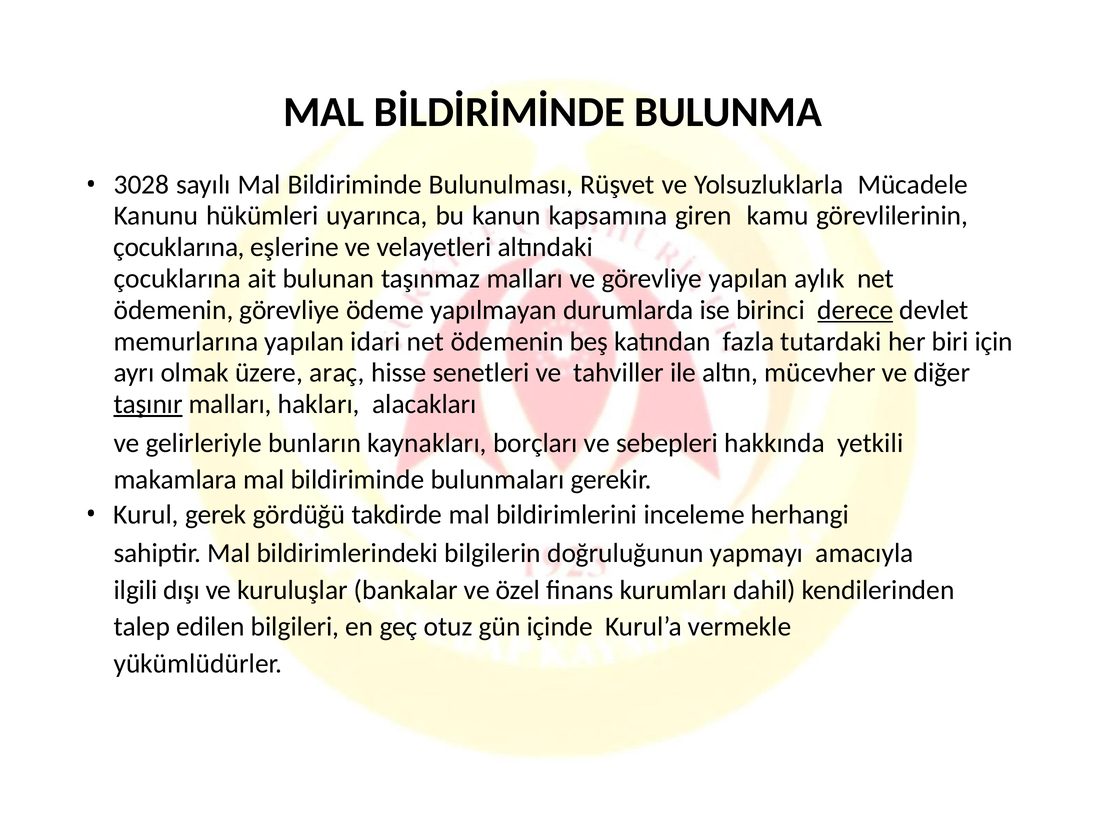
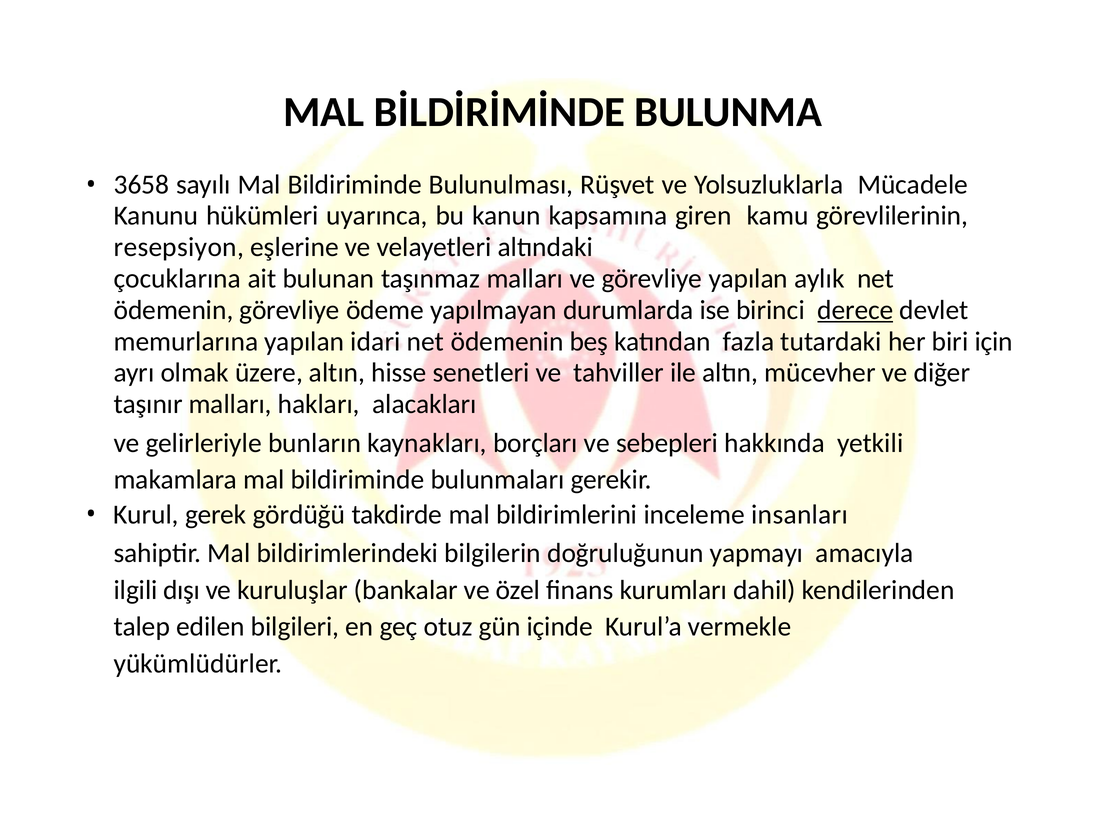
3028: 3028 -> 3658
çocuklarına at (179, 247): çocuklarına -> resepsiyon
üzere araç: araç -> altın
taşınır underline: present -> none
herhangi: herhangi -> insanları
